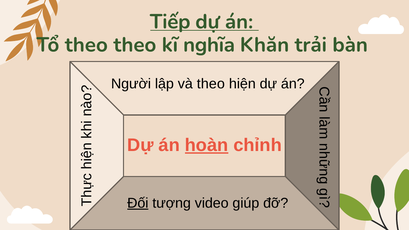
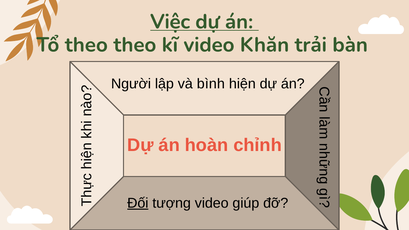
Tiếp: Tiếp -> Việc
kĩ nghĩa: nghĩa -> video
và theo: theo -> bình
hoàn underline: present -> none
